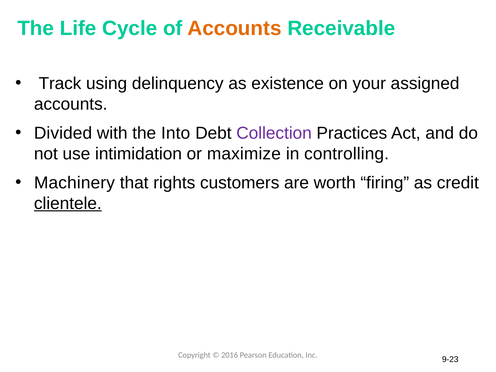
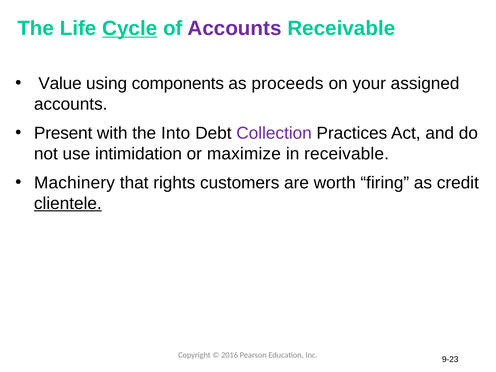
Cycle underline: none -> present
Accounts at (235, 28) colour: orange -> purple
Track: Track -> Value
delinquency: delinquency -> components
existence: existence -> proceeds
Divided: Divided -> Present
in controlling: controlling -> receivable
